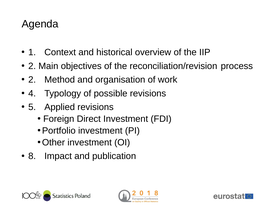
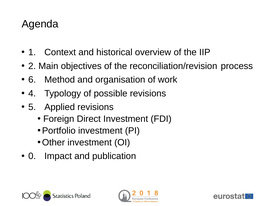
2 at (32, 80): 2 -> 6
8: 8 -> 0
